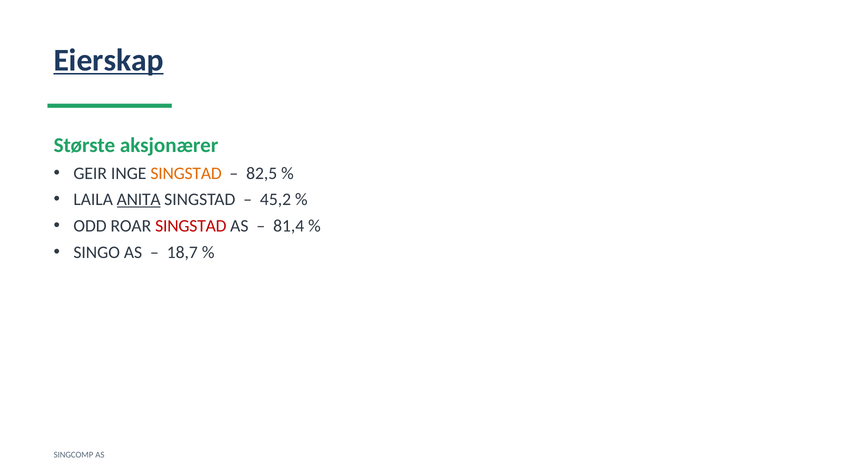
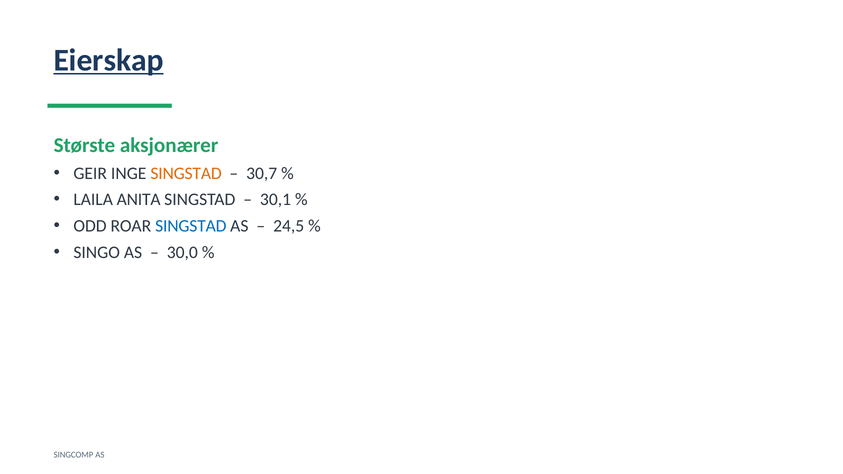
82,5: 82,5 -> 30,7
ANITA underline: present -> none
45,2: 45,2 -> 30,1
SINGSTAD at (191, 226) colour: red -> blue
81,4: 81,4 -> 24,5
18,7: 18,7 -> 30,0
